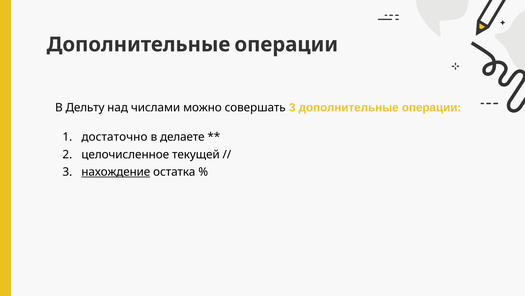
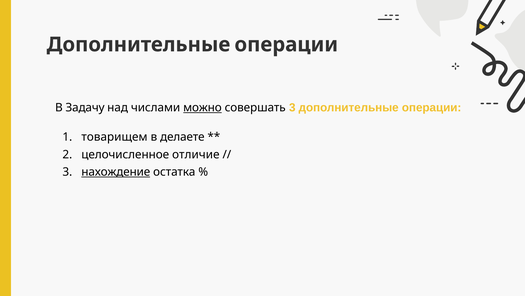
Дельту: Дельту -> Задачу
можно underline: none -> present
достаточно: достаточно -> товарищем
текущей: текущей -> отличие
